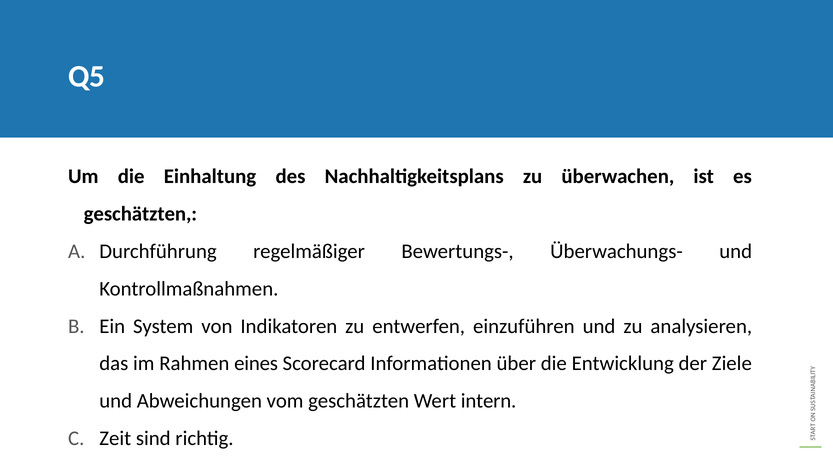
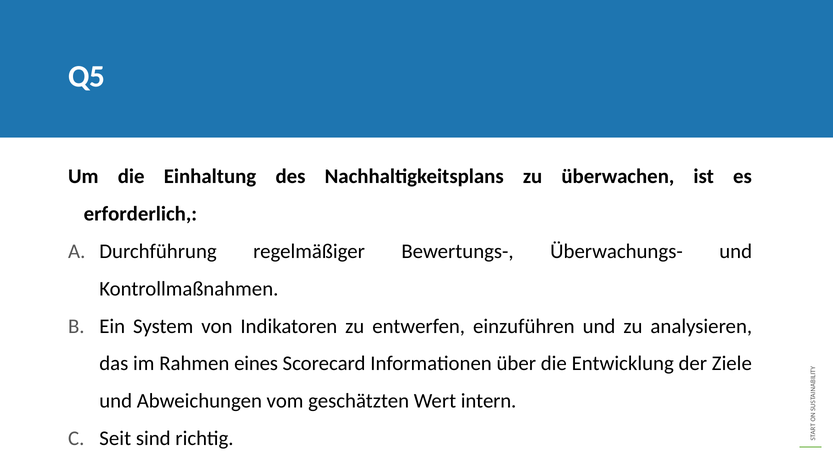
geschätzten at (140, 214): geschätzten -> erforderlich
Zeit: Zeit -> Seit
